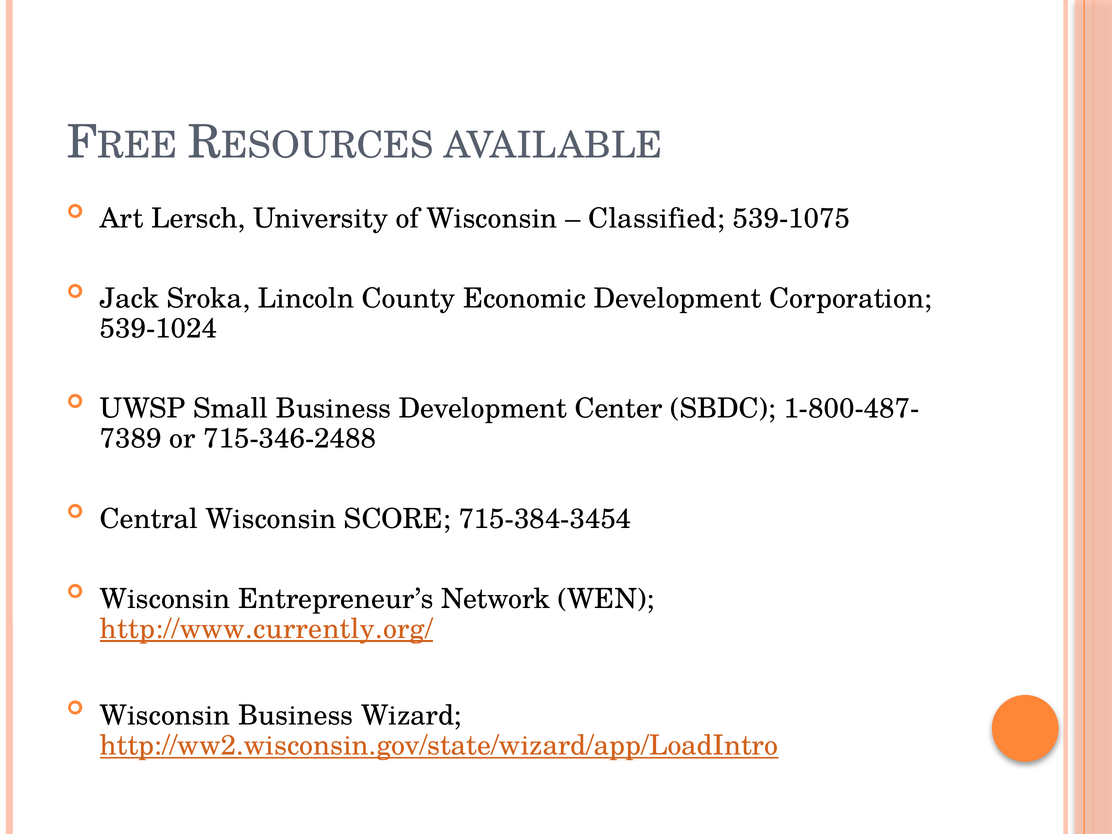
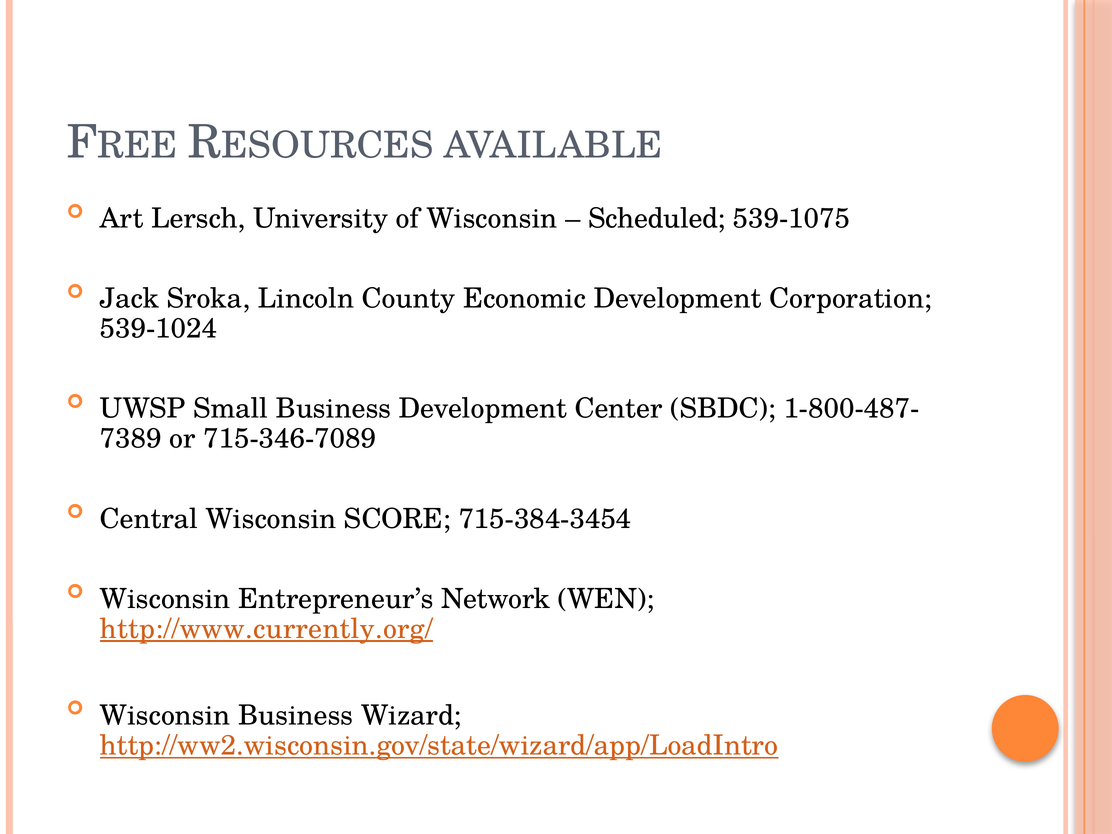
Classified: Classified -> Scheduled
715-346-2488: 715-346-2488 -> 715-346-7089
